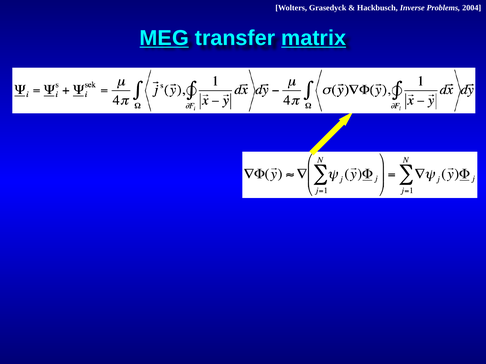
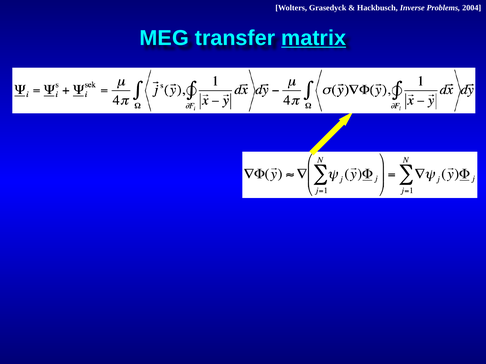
MEG underline: present -> none
